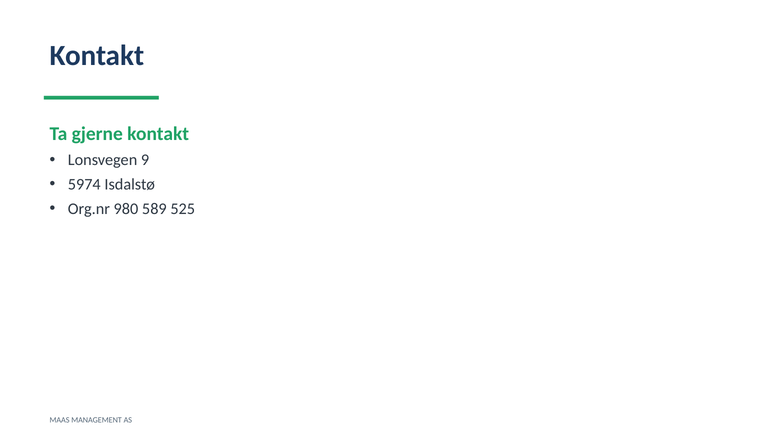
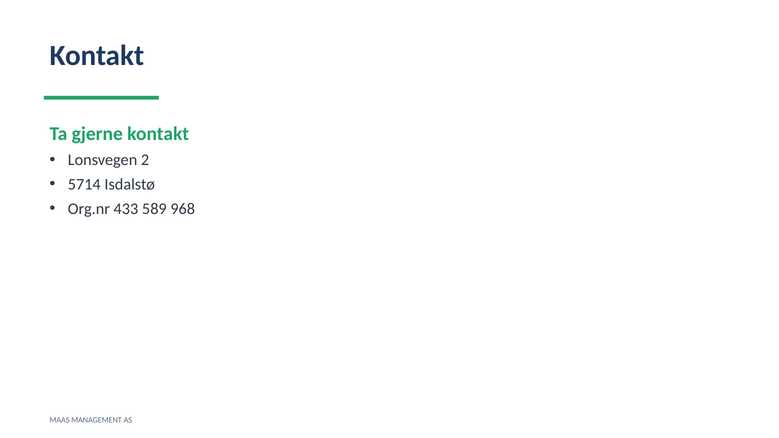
9: 9 -> 2
5974: 5974 -> 5714
980: 980 -> 433
525: 525 -> 968
